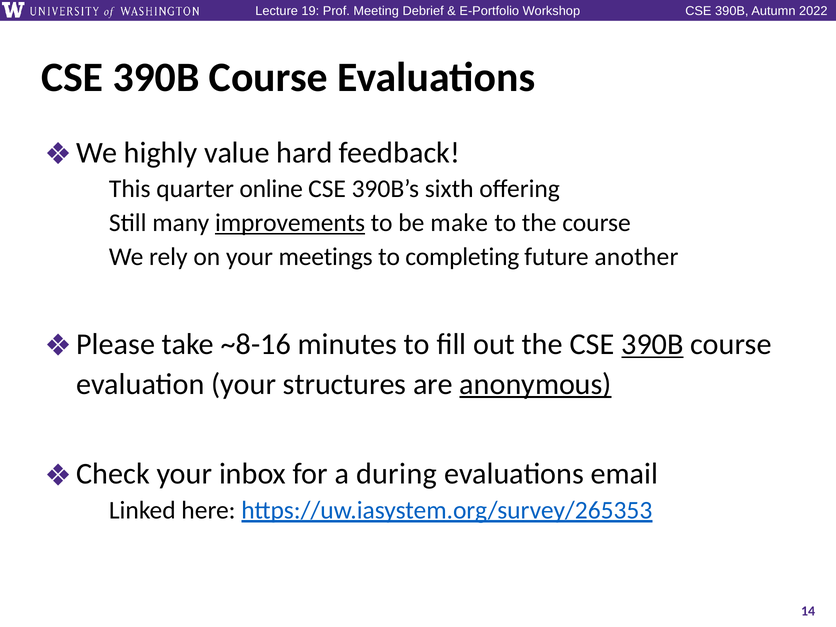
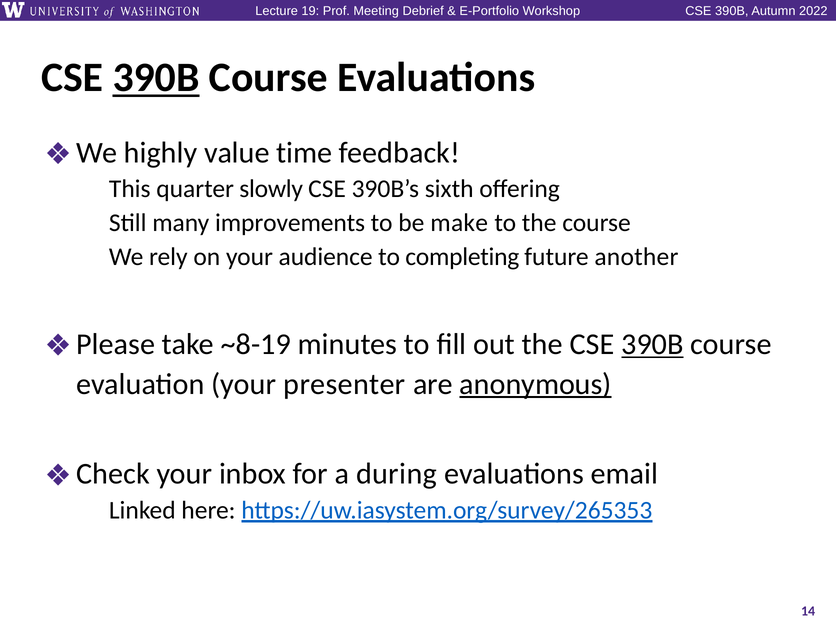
390B at (156, 78) underline: none -> present
hard: hard -> time
online: online -> slowly
improvements underline: present -> none
meetings: meetings -> audience
~8-16: ~8-16 -> ~8-19
structures: structures -> presenter
